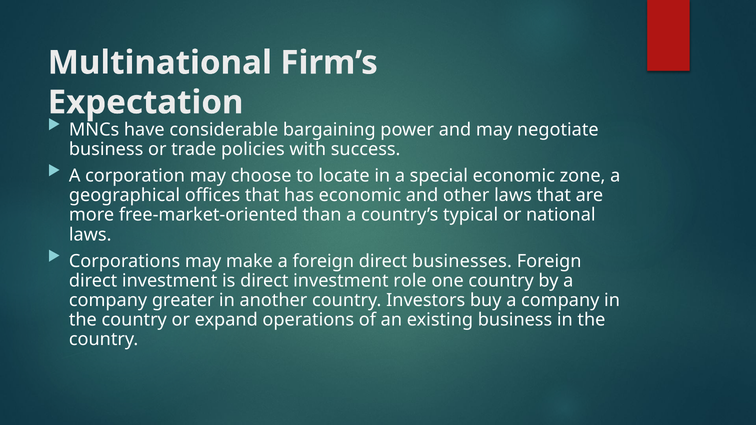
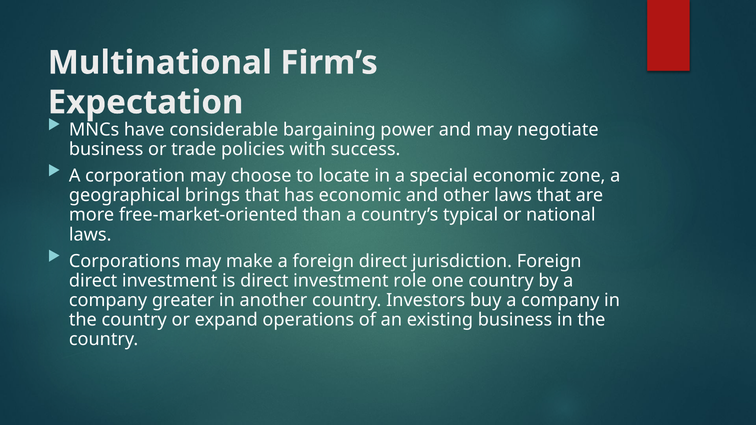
offices: offices -> brings
businesses: businesses -> jurisdiction
